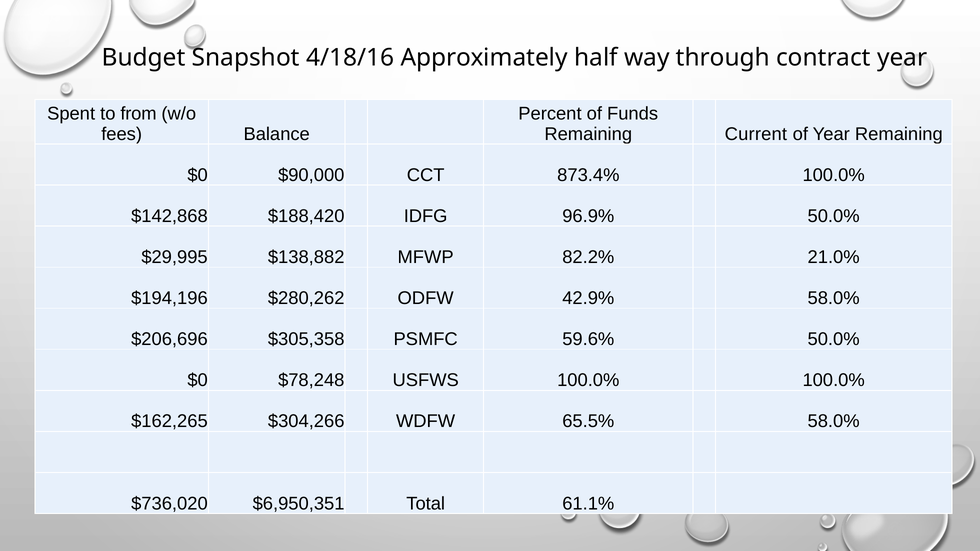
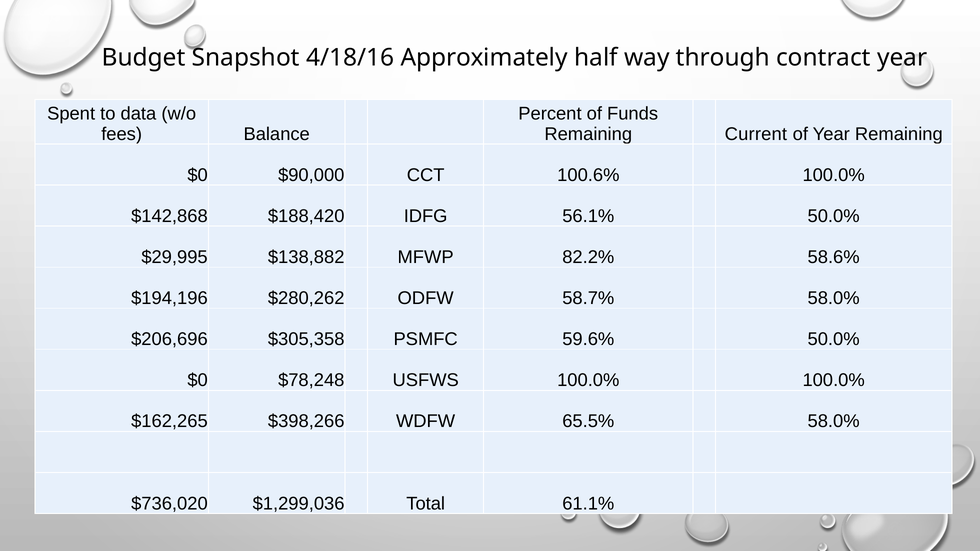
from: from -> data
873.4%: 873.4% -> 100.6%
96.9%: 96.9% -> 56.1%
21.0%: 21.0% -> 58.6%
42.9%: 42.9% -> 58.7%
$304,266: $304,266 -> $398,266
$6,950,351: $6,950,351 -> $1,299,036
